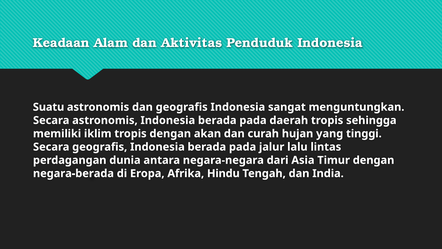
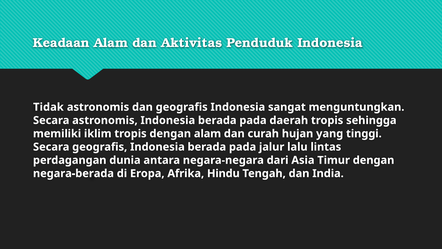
Suatu: Suatu -> Tidak
dengan akan: akan -> alam
